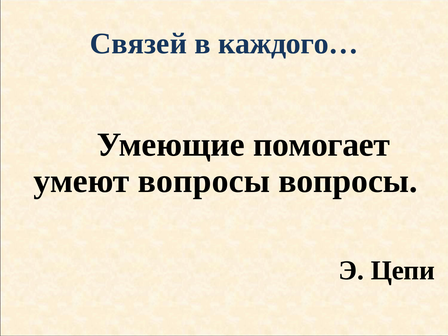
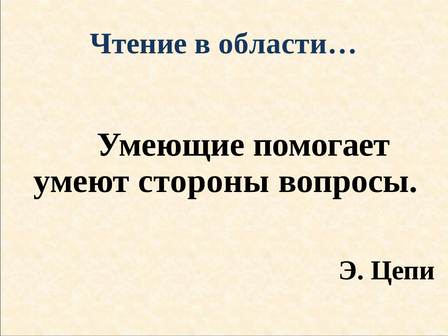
Связей: Связей -> Чтение
каждого…: каждого… -> области…
умеют вопросы: вопросы -> стороны
